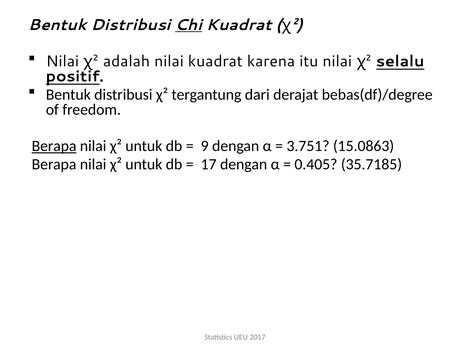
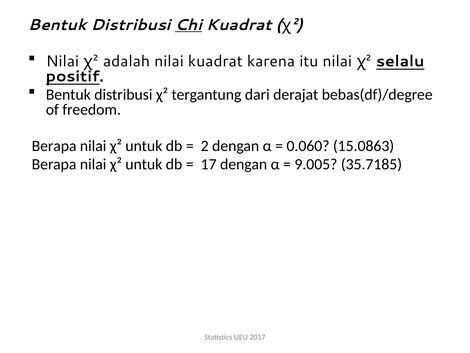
Berapa at (54, 146) underline: present -> none
9: 9 -> 2
3.751: 3.751 -> 0.060
0.405: 0.405 -> 9.005
